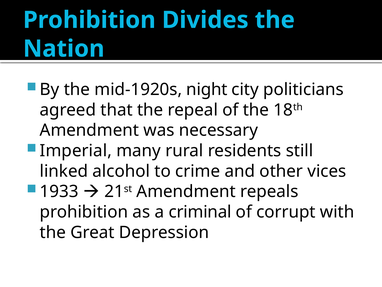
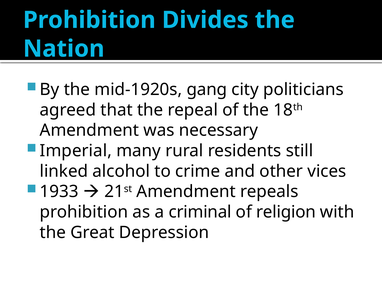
night: night -> gang
corrupt: corrupt -> religion
